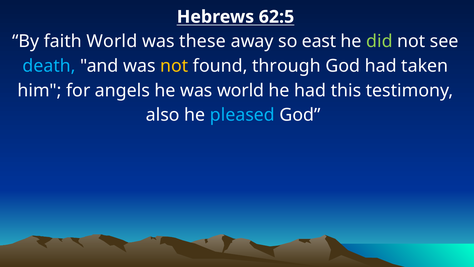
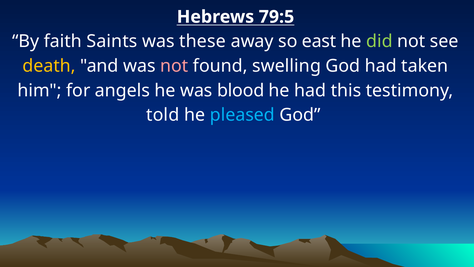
62:5: 62:5 -> 79:5
faith World: World -> Saints
death colour: light blue -> yellow
not at (174, 66) colour: yellow -> pink
through: through -> swelling
was world: world -> blood
also: also -> told
